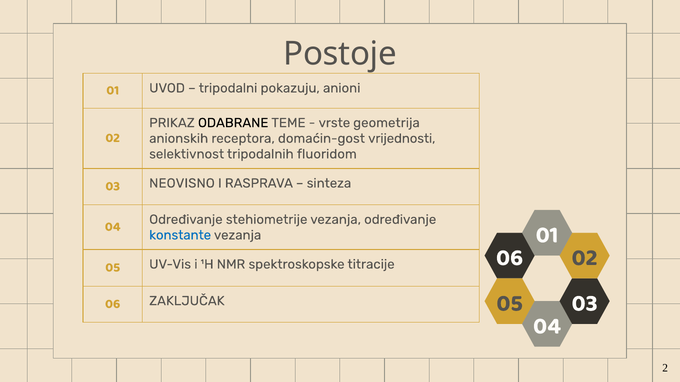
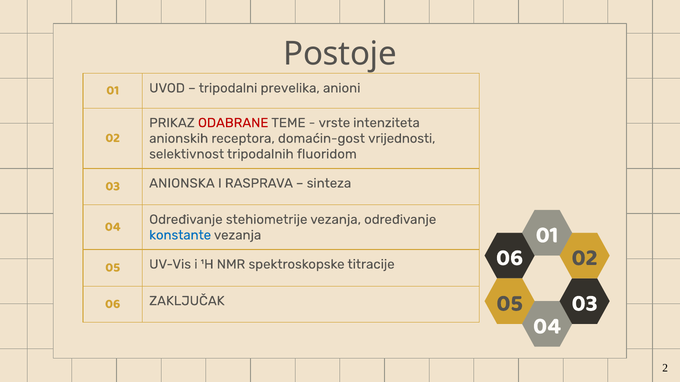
pokazuju: pokazuju -> prevelika
ODABRANE colour: black -> red
geometrija: geometrija -> intenziteta
NEOVISNO: NEOVISNO -> ANIONSKA
